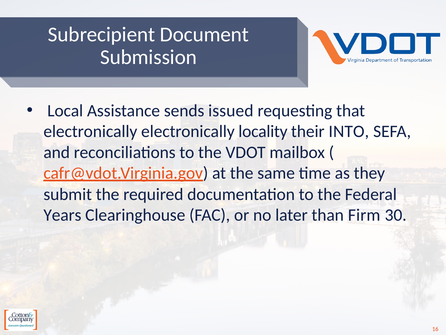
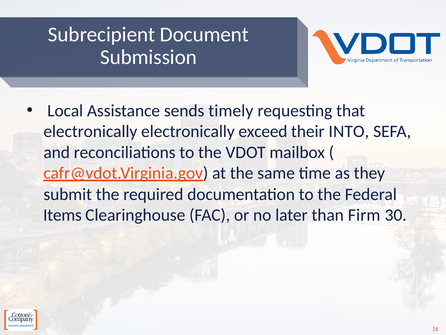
issued: issued -> timely
locality: locality -> exceed
Years: Years -> Items
